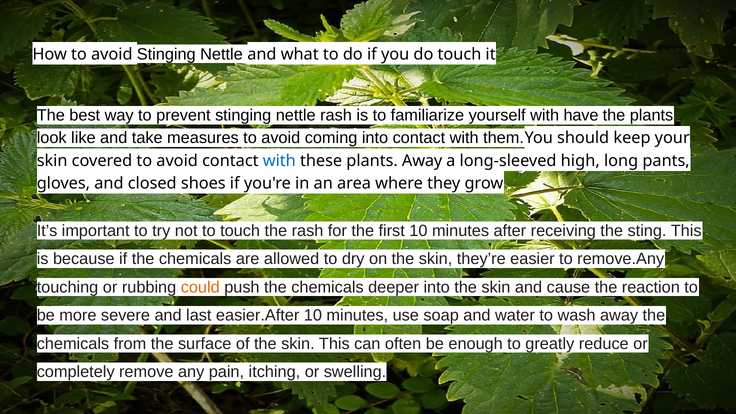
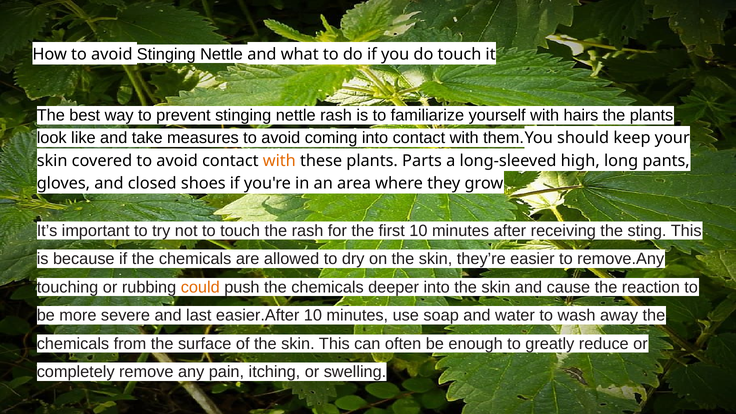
have: have -> hairs
with at (279, 161) colour: blue -> orange
plants Away: Away -> Parts
